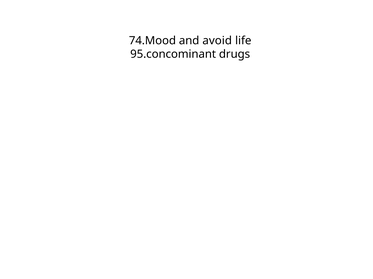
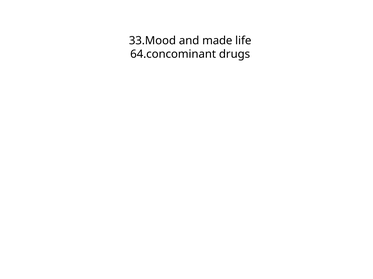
74.Mood: 74.Mood -> 33.Mood
avoid: avoid -> made
95.concominant: 95.concominant -> 64.concominant
